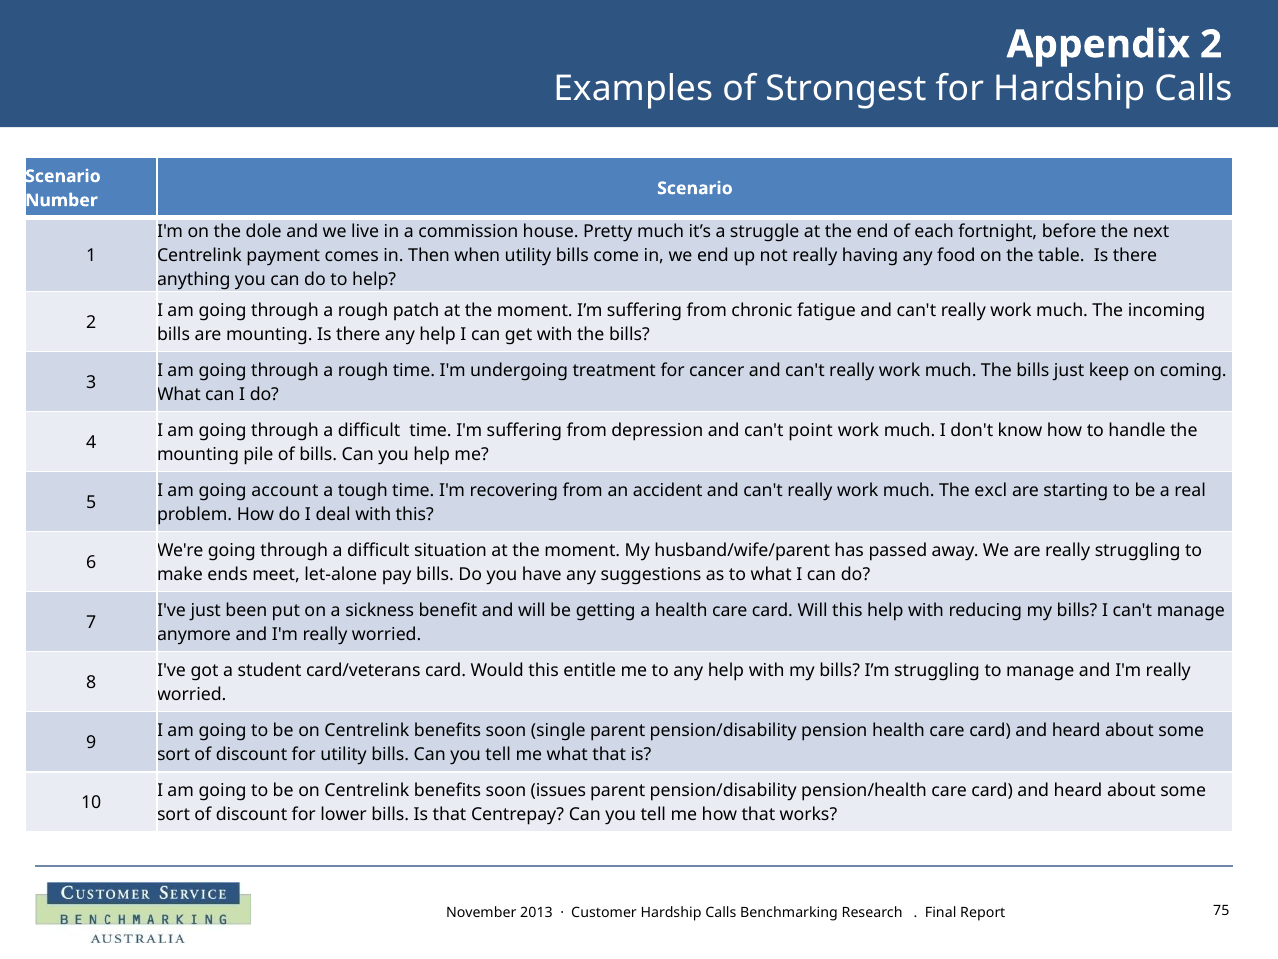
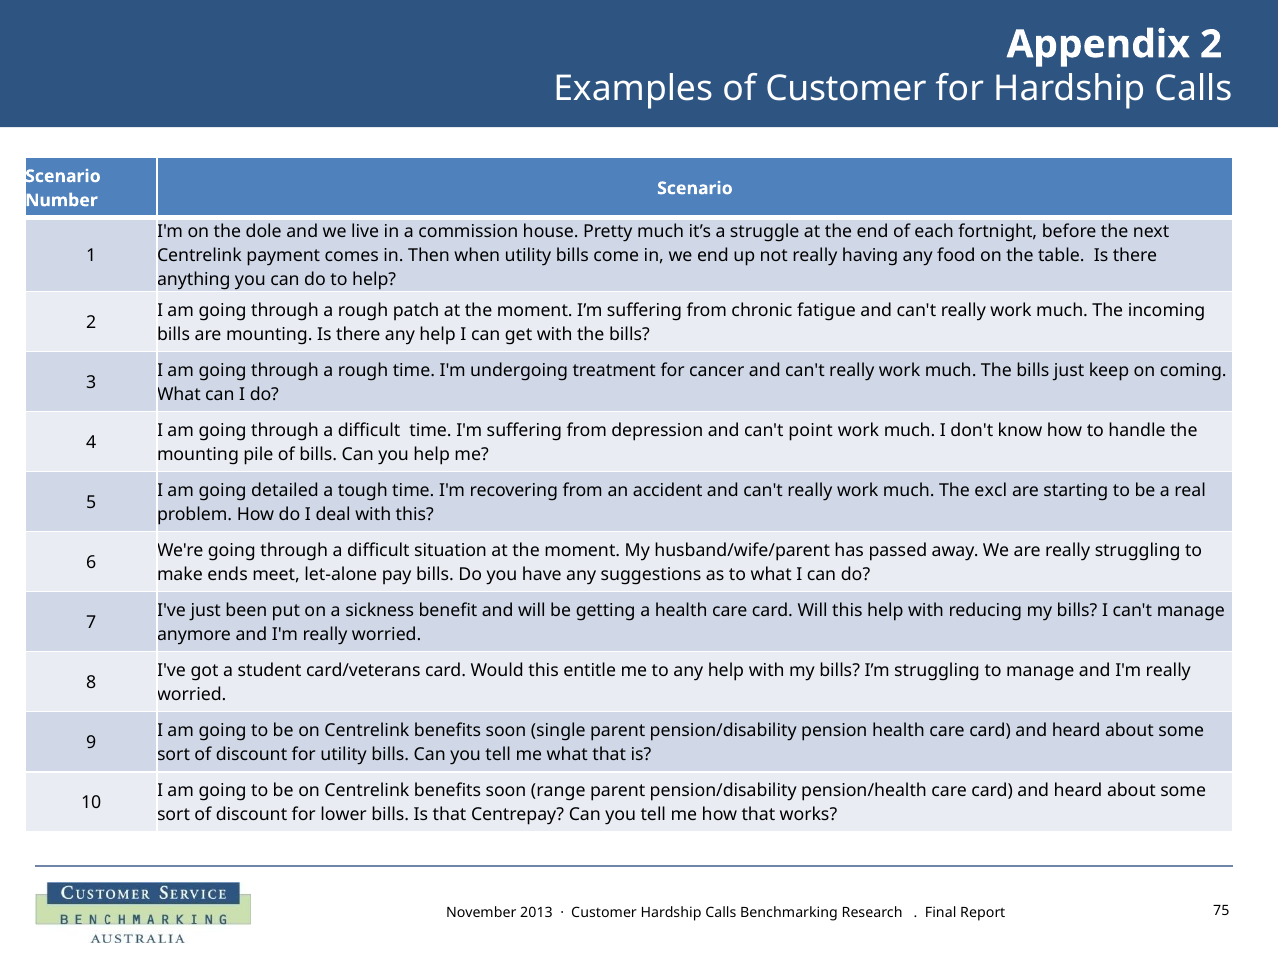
of Strongest: Strongest -> Customer
account: account -> detailed
issues: issues -> range
